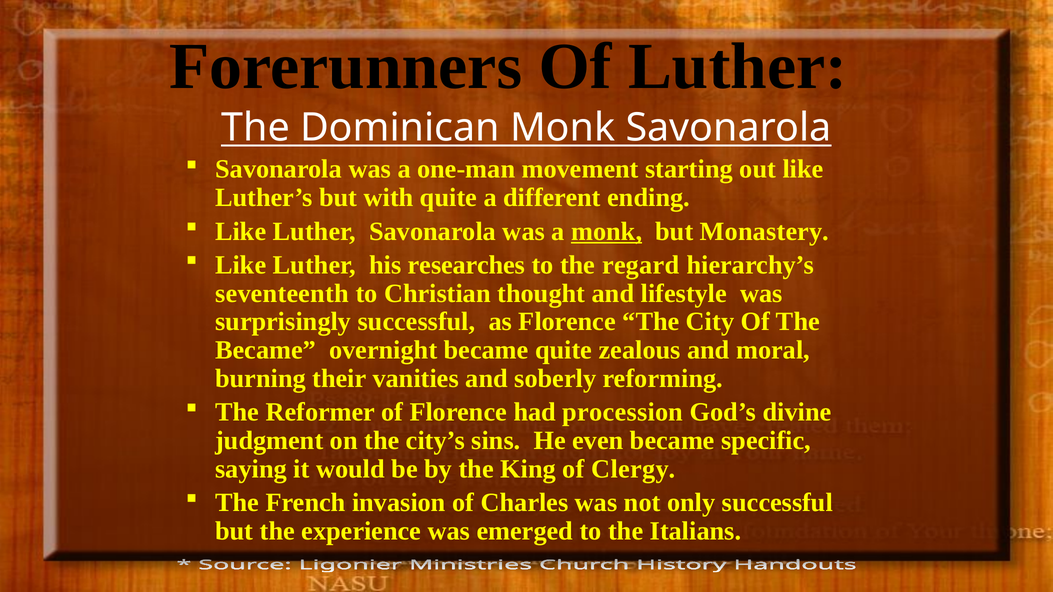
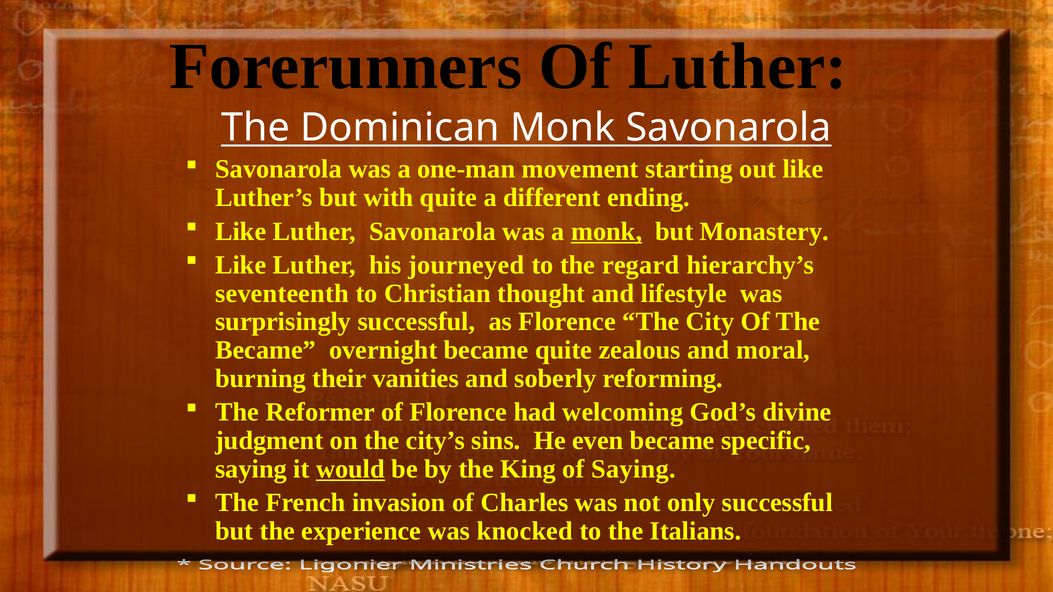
researches: researches -> journeyed
procession: procession -> welcoming
would underline: none -> present
of Clergy: Clergy -> Saying
emerged: emerged -> knocked
